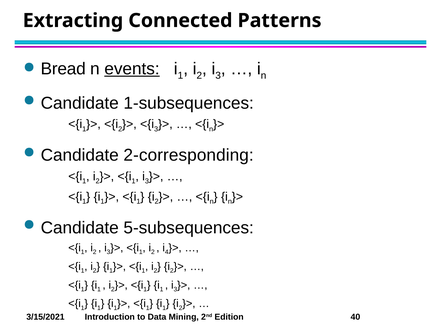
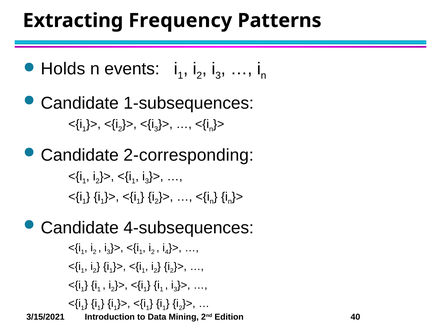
Connected: Connected -> Frequency
Bread: Bread -> Holds
events underline: present -> none
5-subsequences: 5-subsequences -> 4-subsequences
